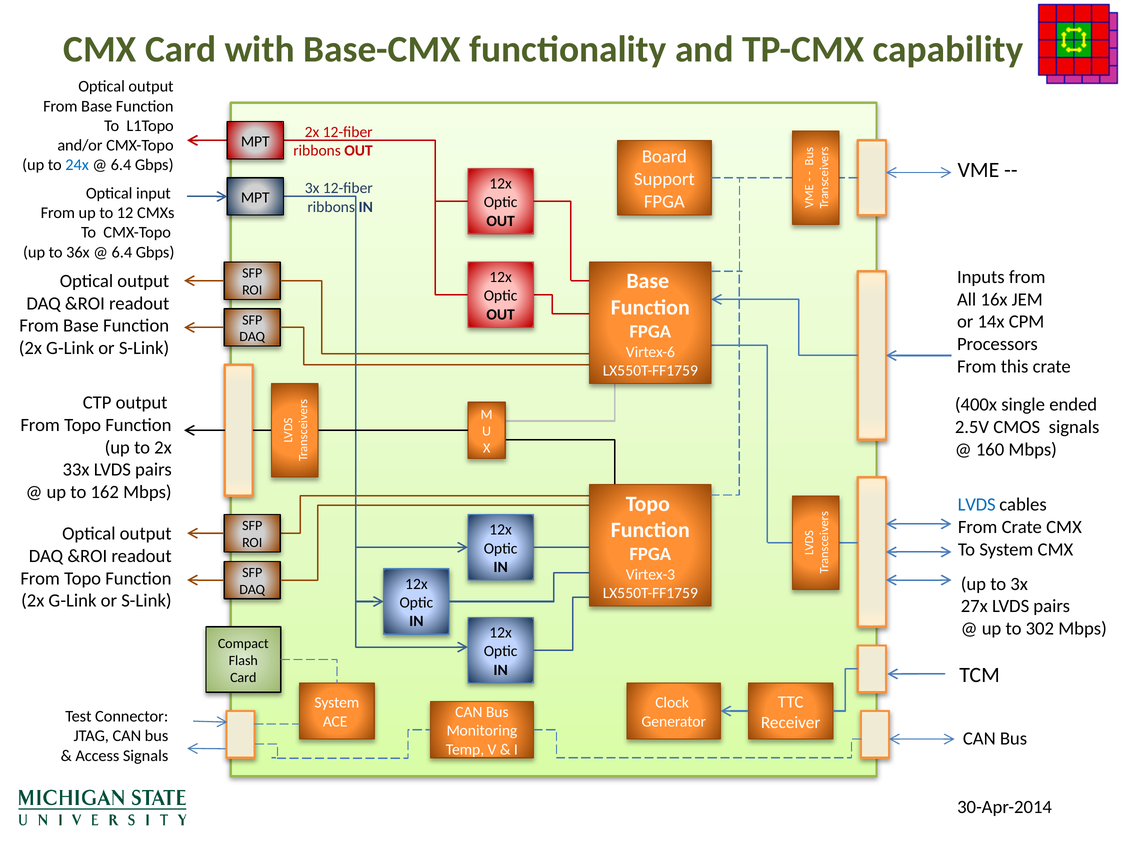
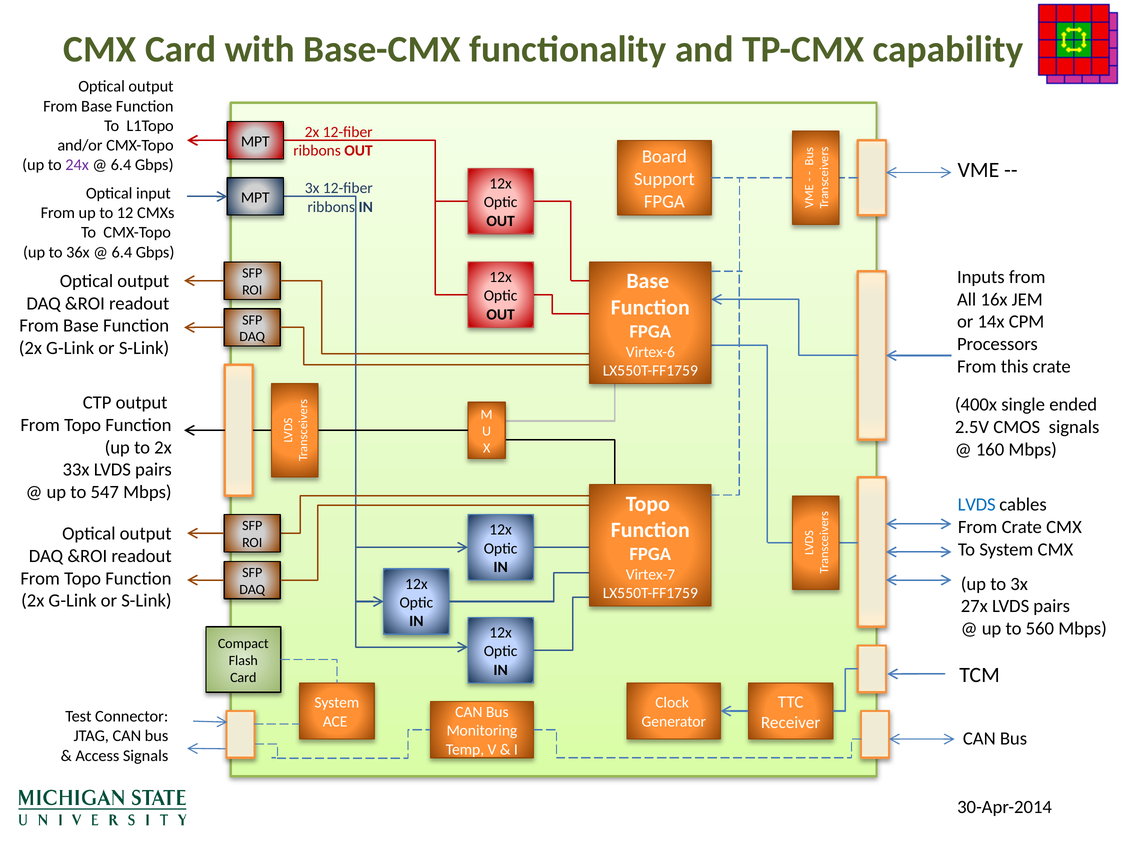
24x colour: blue -> purple
162: 162 -> 547
Virtex-3: Virtex-3 -> Virtex-7
302: 302 -> 560
